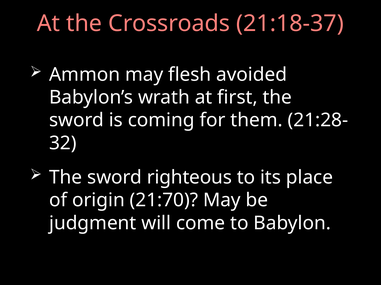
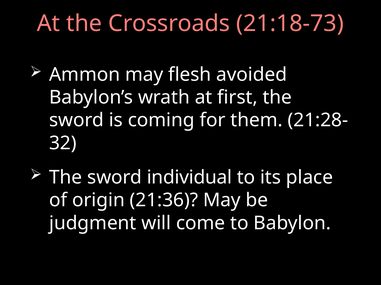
21:18-37: 21:18-37 -> 21:18-73
righteous: righteous -> individual
21:70: 21:70 -> 21:36
